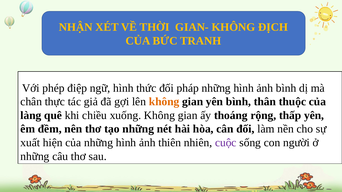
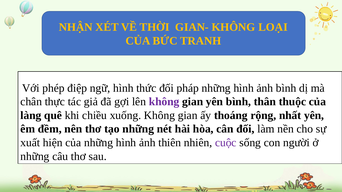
ĐỊCH: ĐỊCH -> LOẠI
không at (164, 102) colour: orange -> purple
thấp: thấp -> nhất
